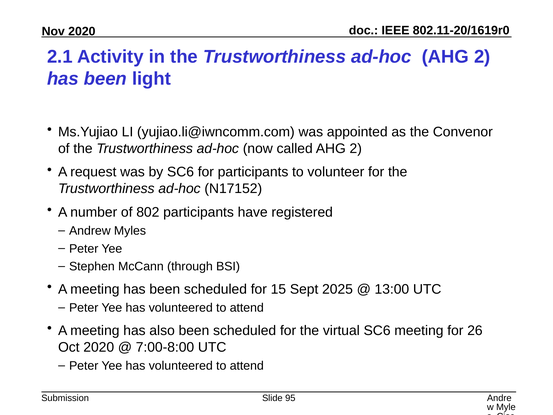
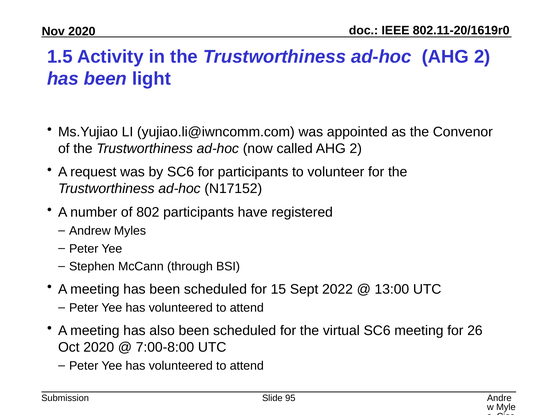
2.1: 2.1 -> 1.5
2025: 2025 -> 2022
